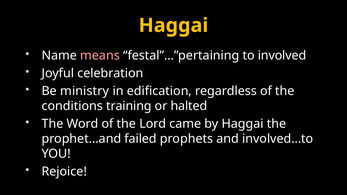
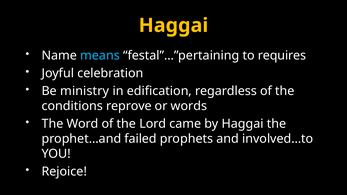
means colour: pink -> light blue
involved: involved -> requires
training: training -> reprove
halted: halted -> words
